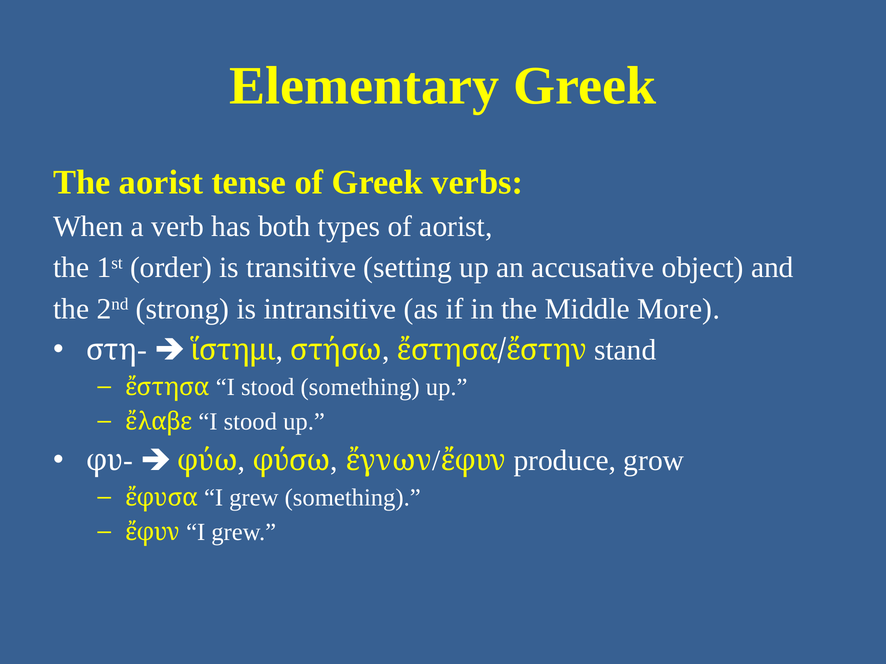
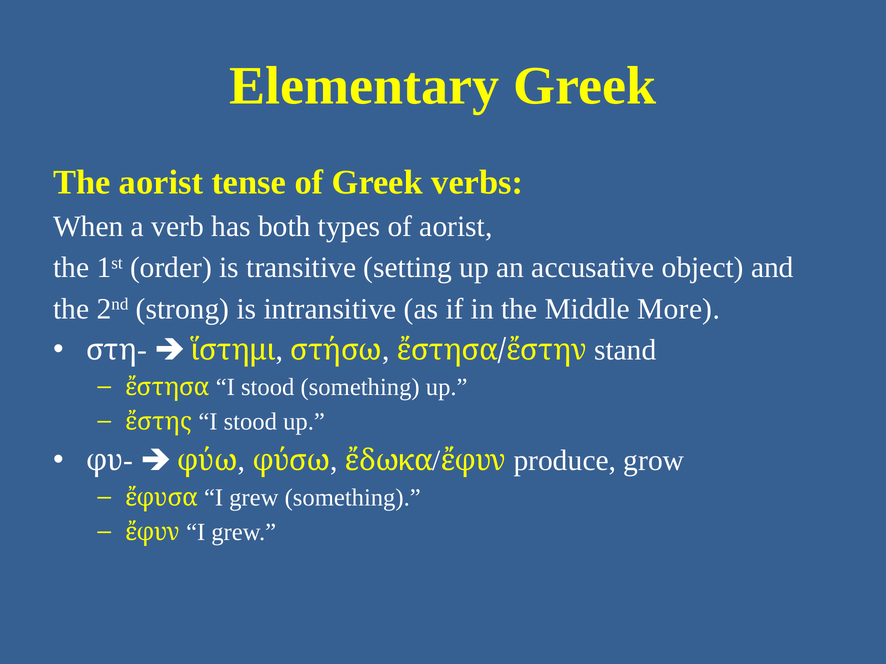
ἔλαβε: ἔλαβε -> ἔστης
ἔγνων: ἔγνων -> ἔδωκα
